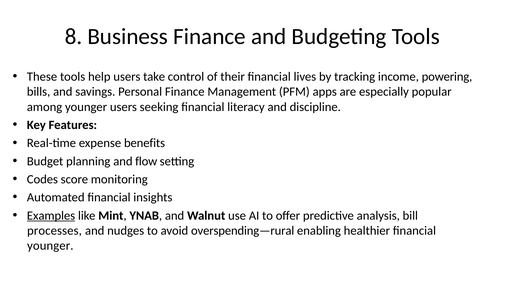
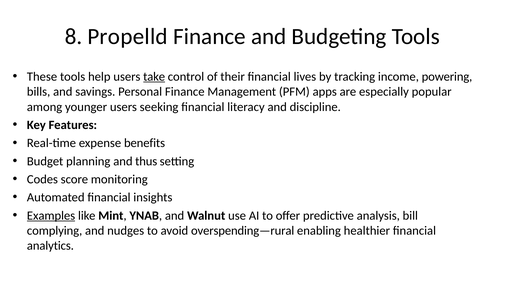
Business: Business -> Propelld
take underline: none -> present
flow: flow -> thus
processes: processes -> complying
younger at (50, 246): younger -> analytics
